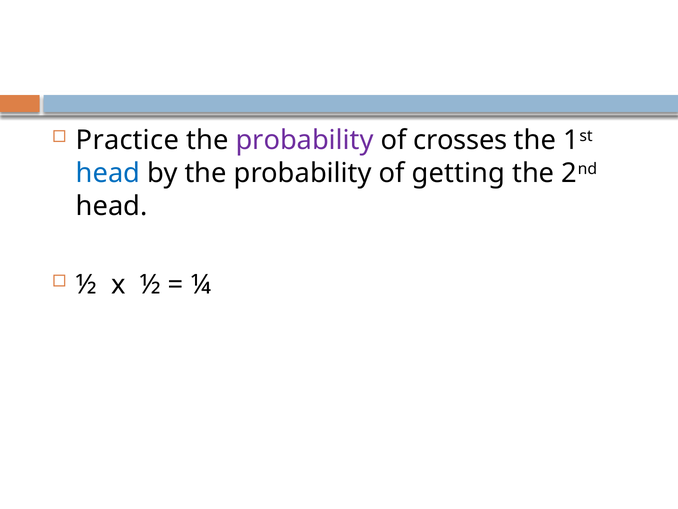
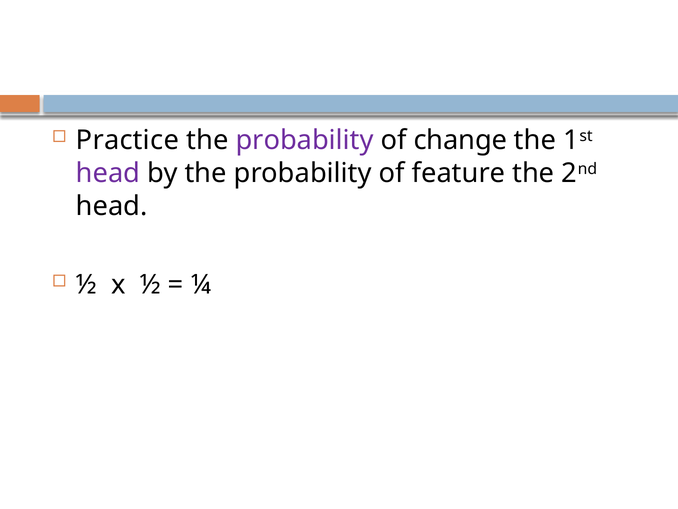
crosses: crosses -> change
head at (108, 173) colour: blue -> purple
getting: getting -> feature
